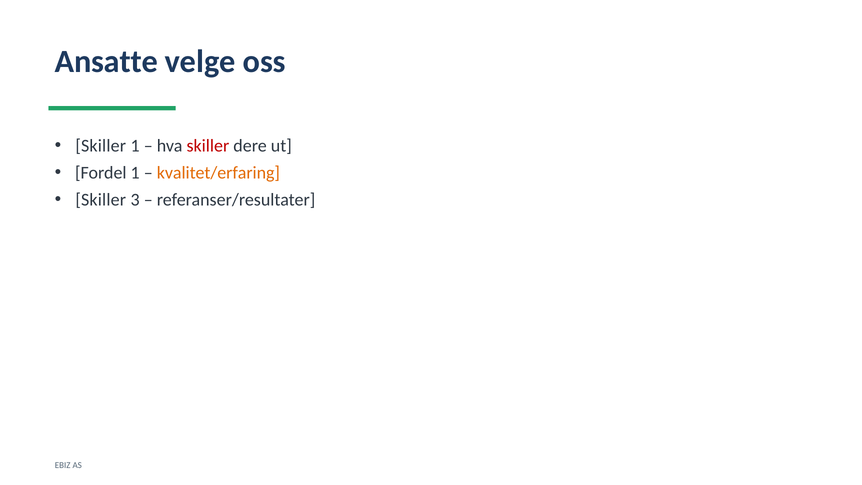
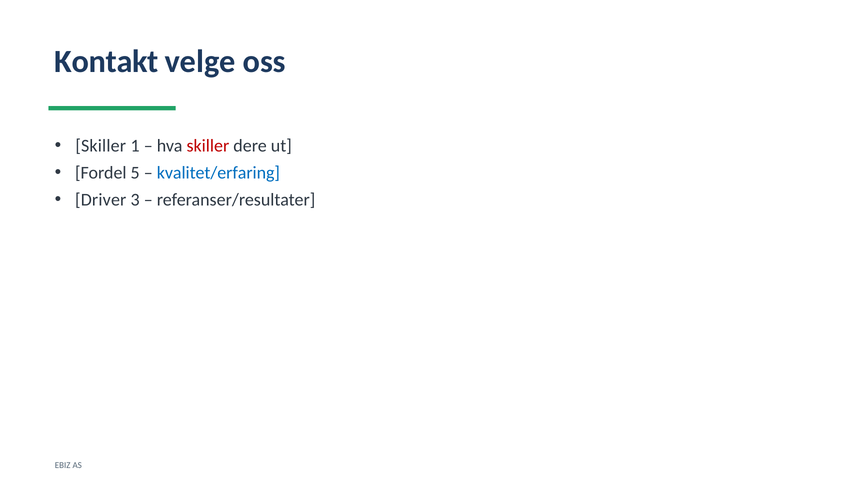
Ansatte: Ansatte -> Kontakt
Fordel 1: 1 -> 5
kvalitet/erfaring colour: orange -> blue
Skiller at (101, 200): Skiller -> Driver
